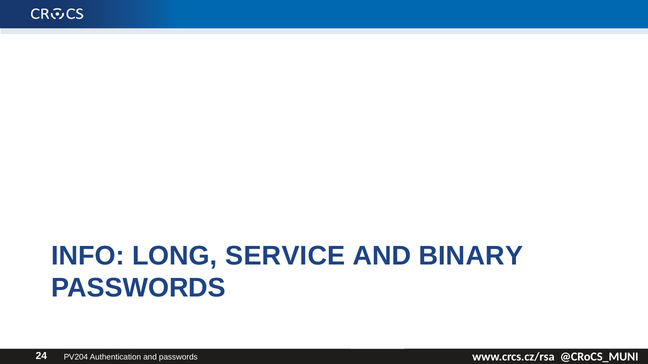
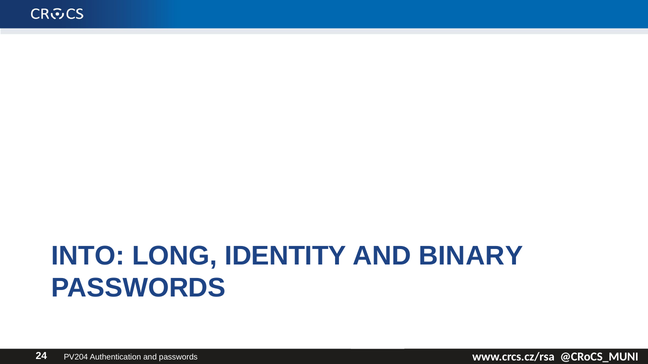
INFO: INFO -> INTO
SERVICE: SERVICE -> IDENTITY
